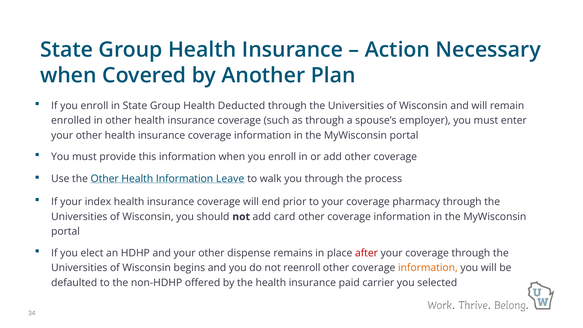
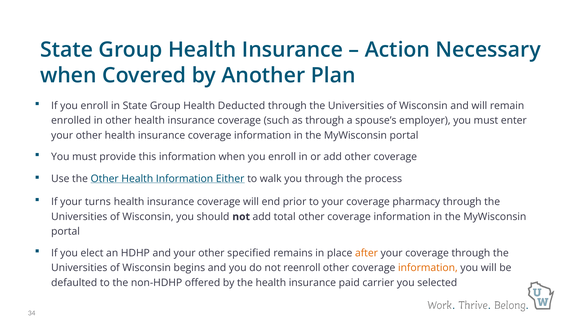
Leave: Leave -> Either
index: index -> turns
card: card -> total
dispense: dispense -> specified
after colour: red -> orange
